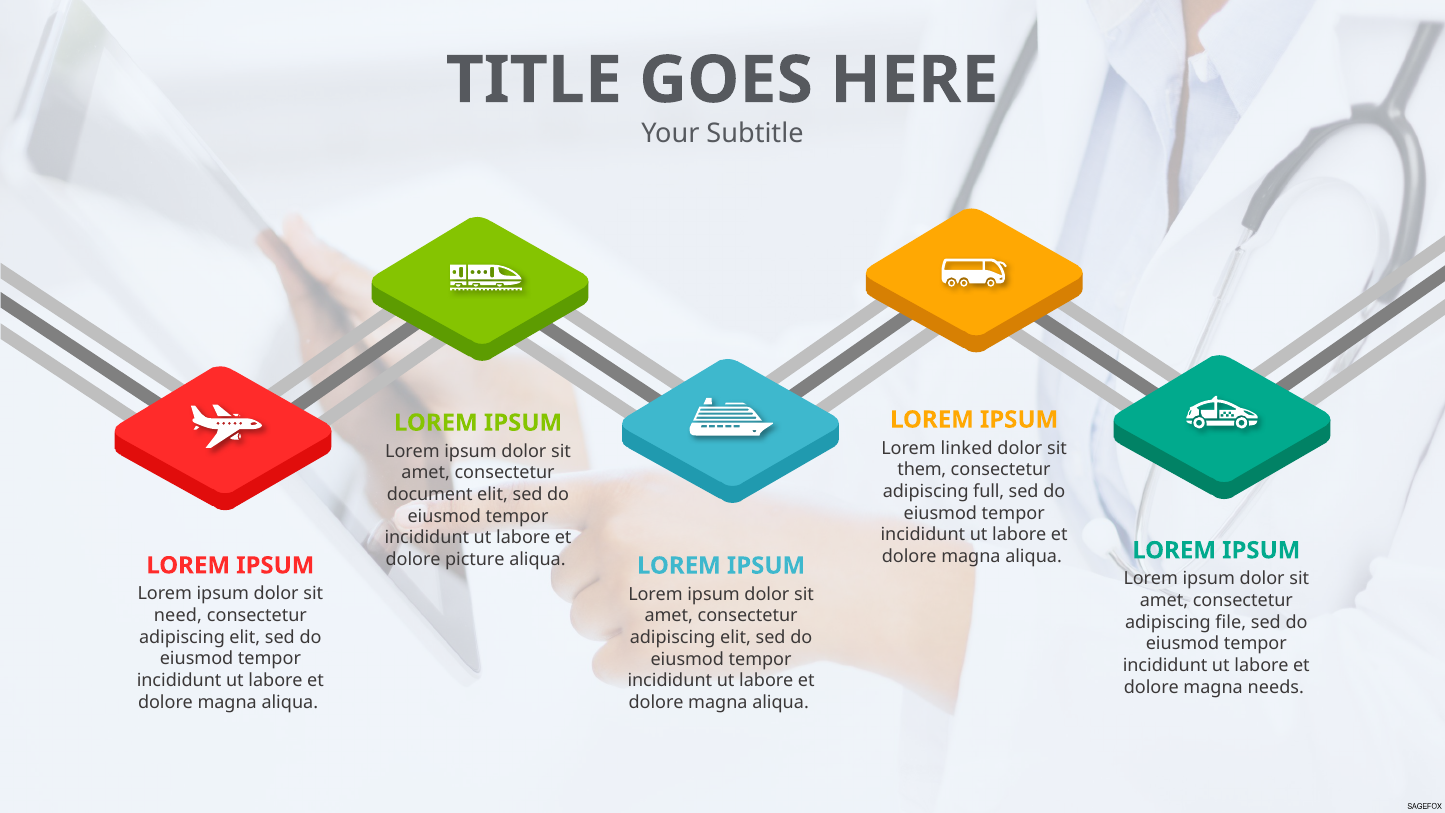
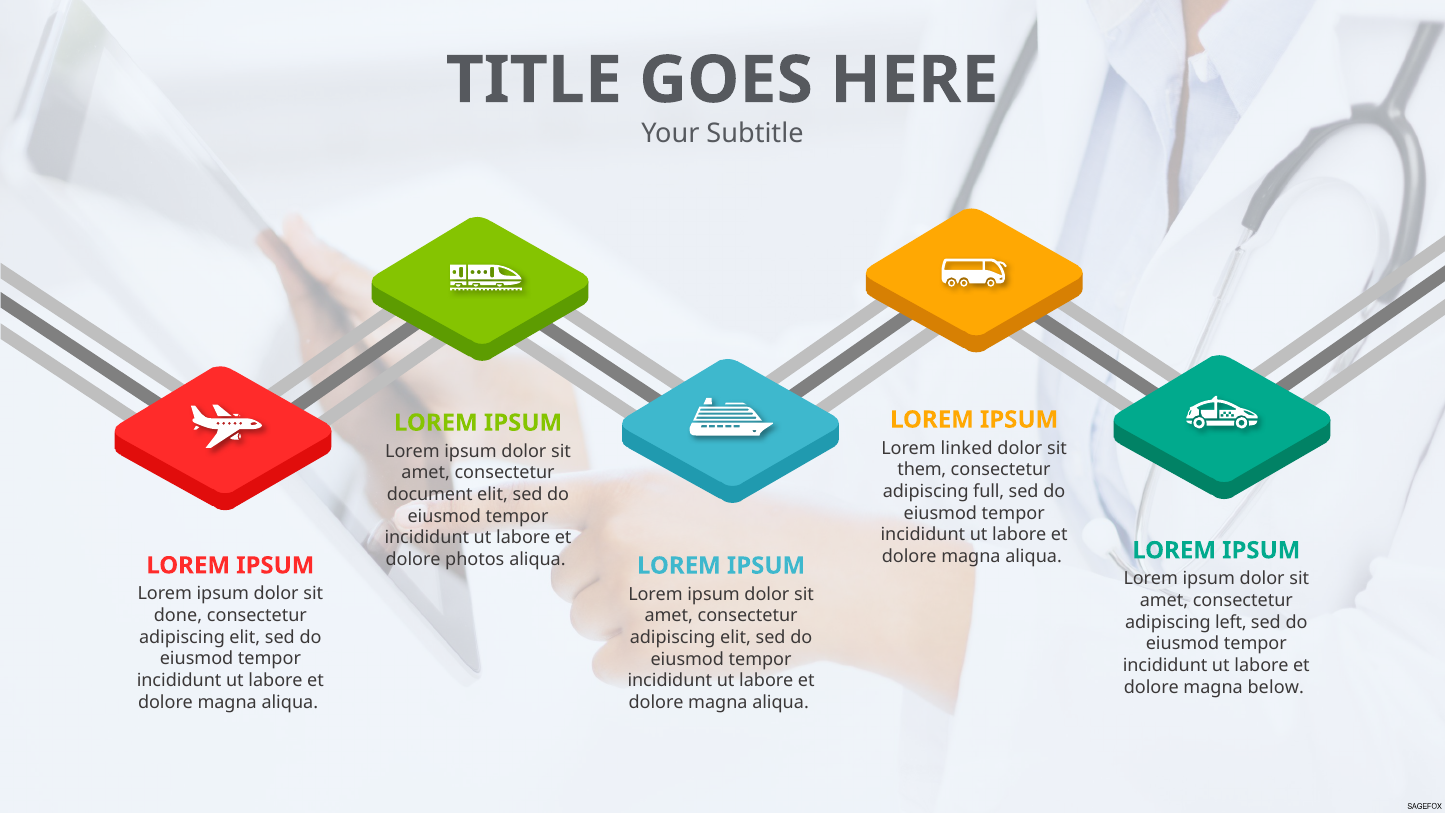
picture: picture -> photos
need: need -> done
file: file -> left
needs: needs -> below
